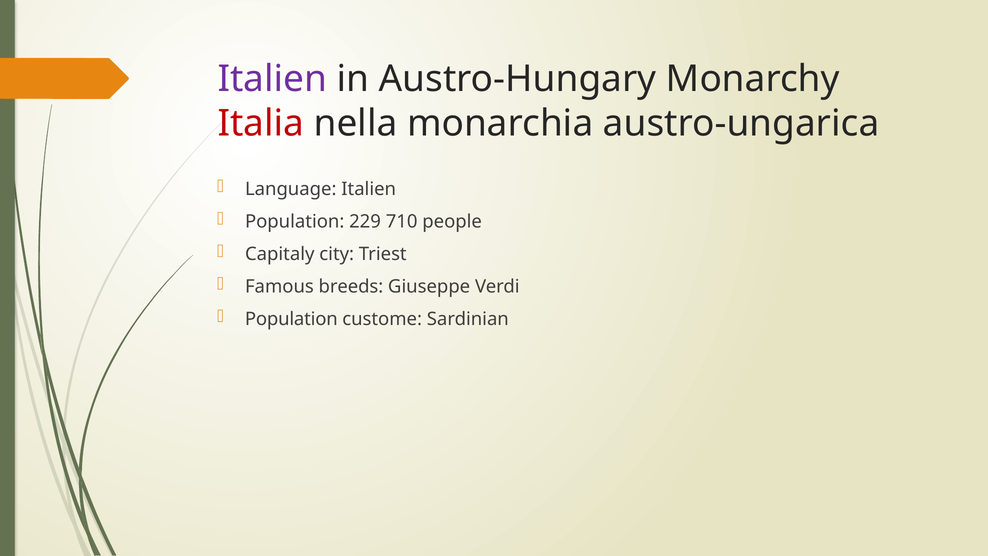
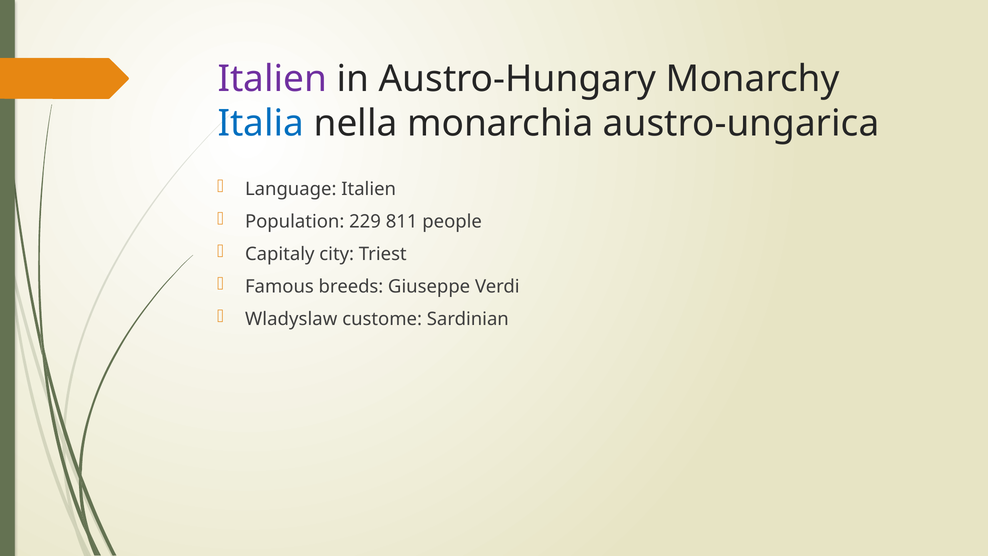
Italia colour: red -> blue
710: 710 -> 811
Population at (291, 319): Population -> Wladyslaw
